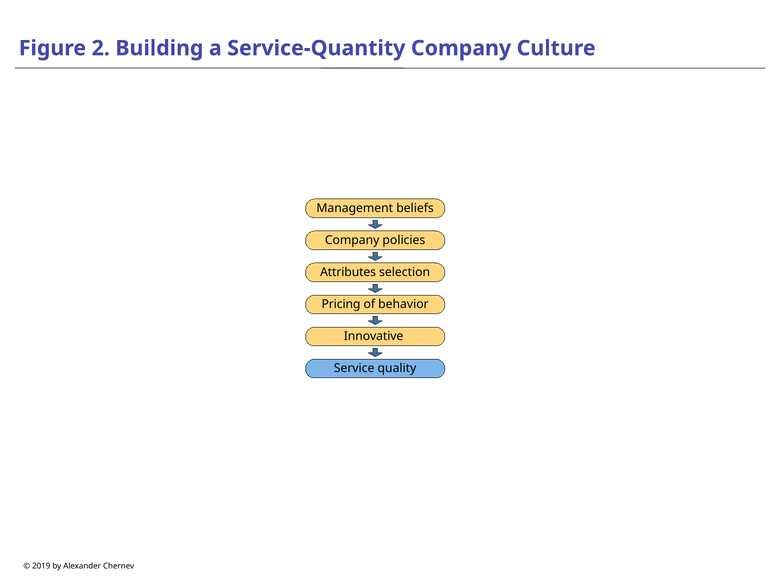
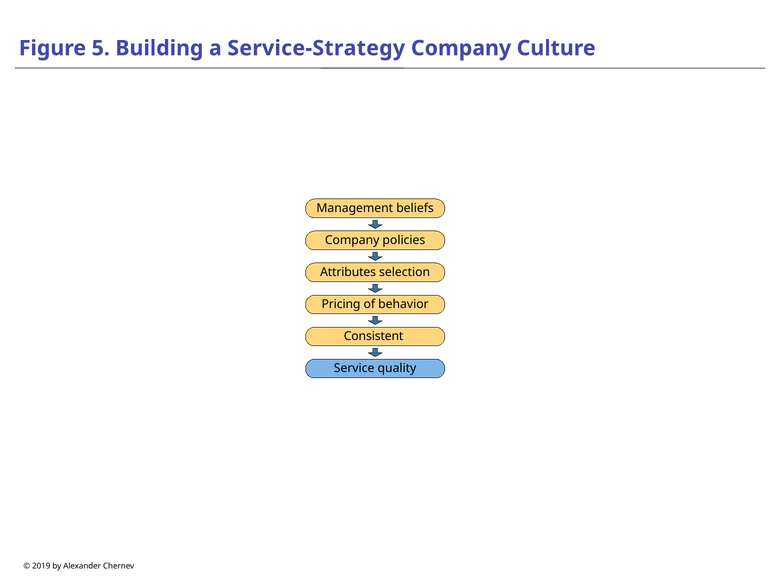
2: 2 -> 5
Service-Quantity: Service-Quantity -> Service-Strategy
Innovative: Innovative -> Consistent
